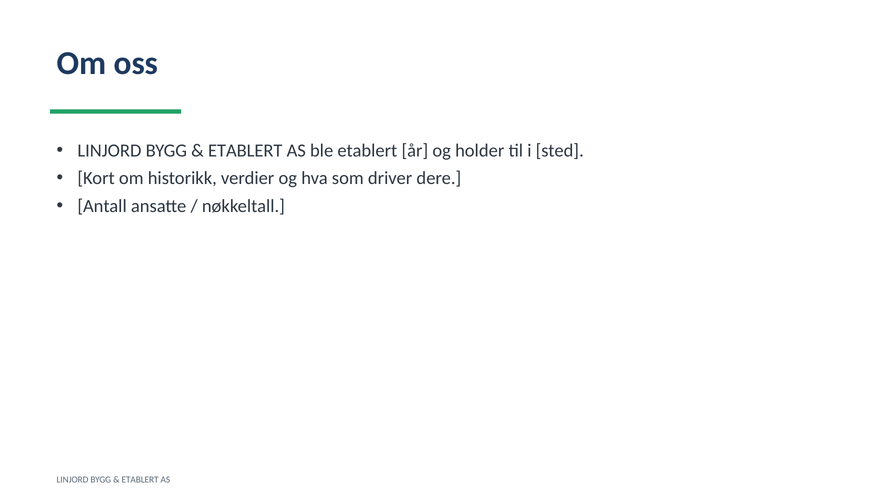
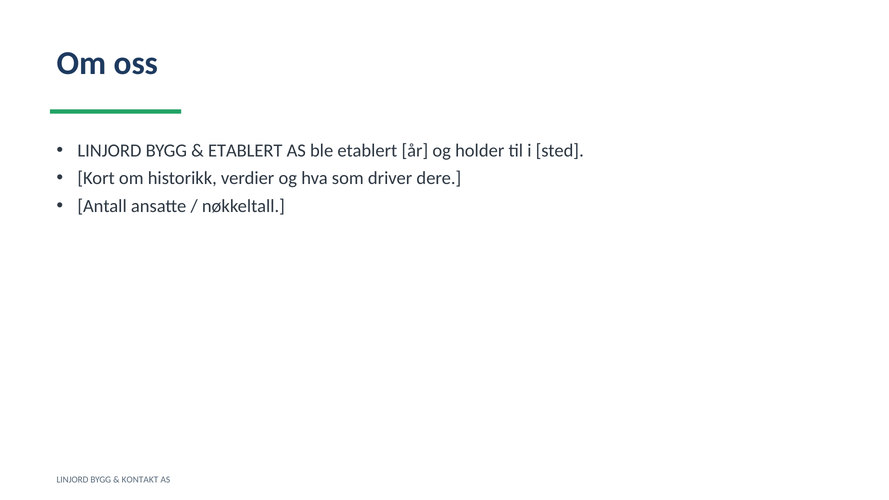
ETABLERT at (140, 480): ETABLERT -> KONTAKT
